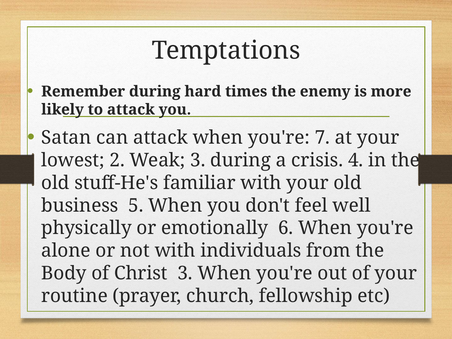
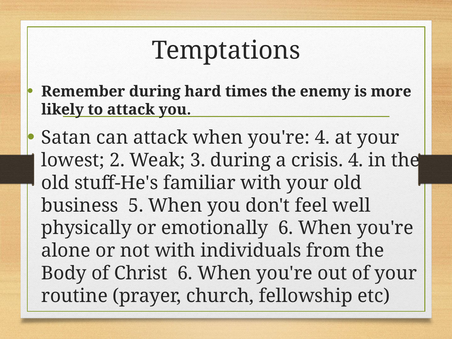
you're 7: 7 -> 4
Christ 3: 3 -> 6
